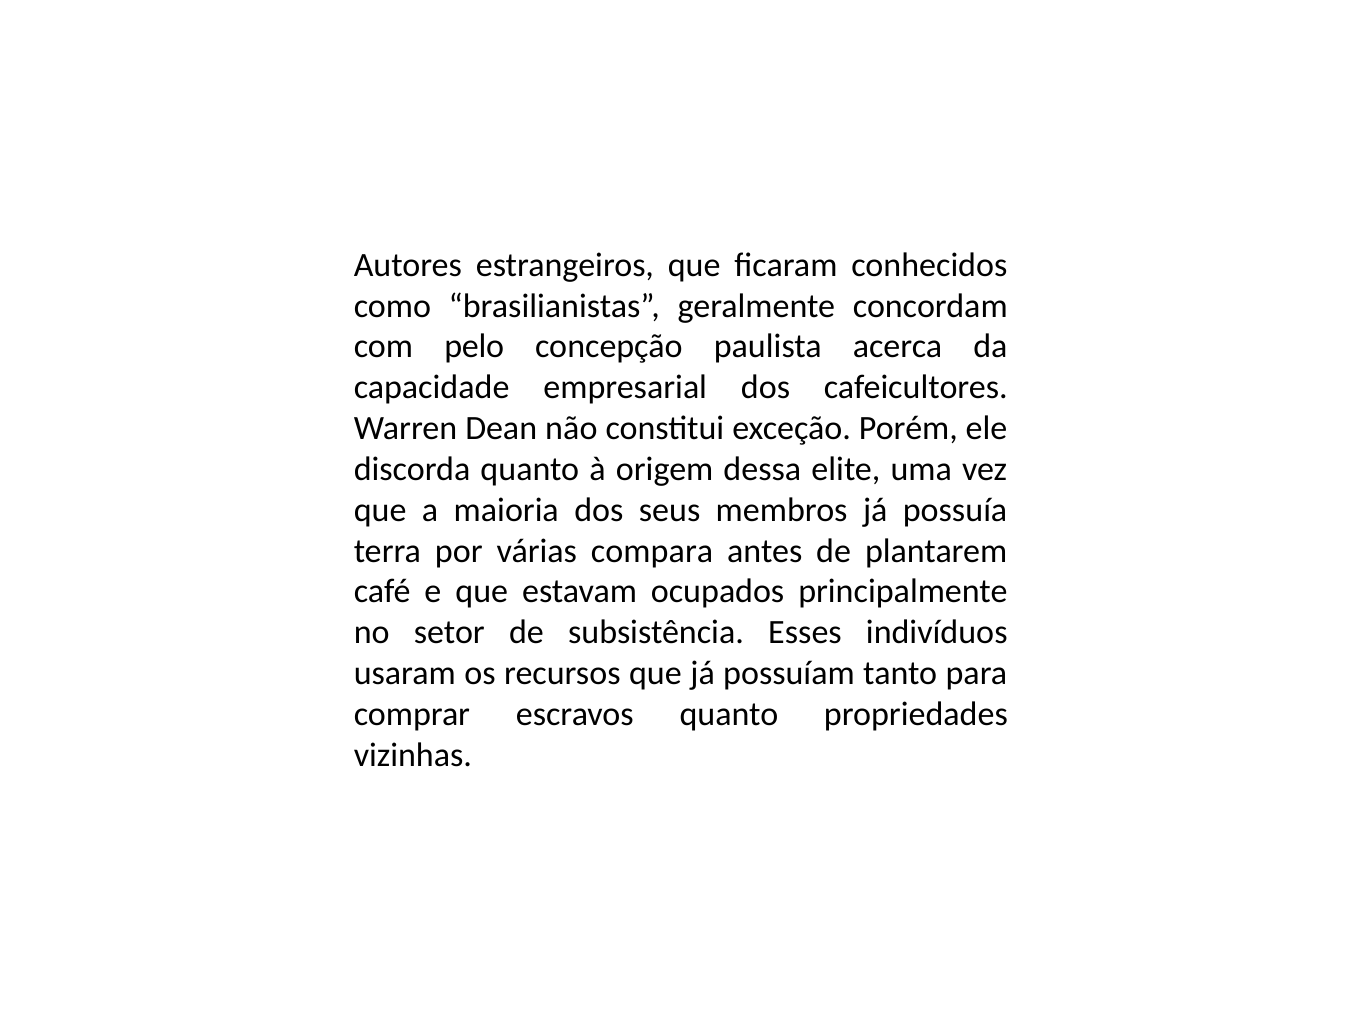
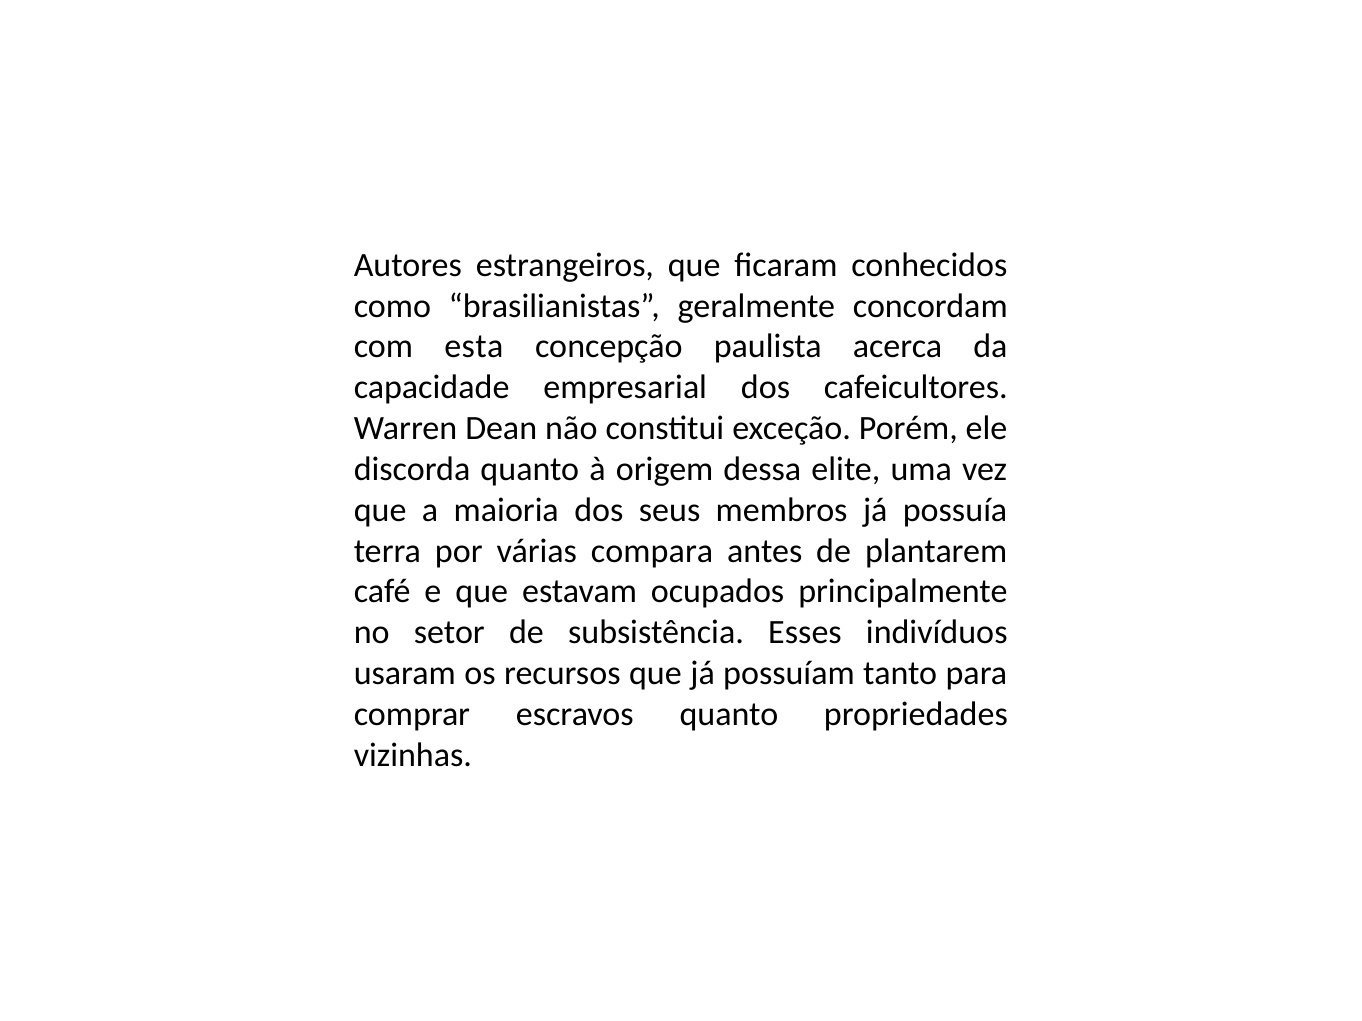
pelo: pelo -> esta
